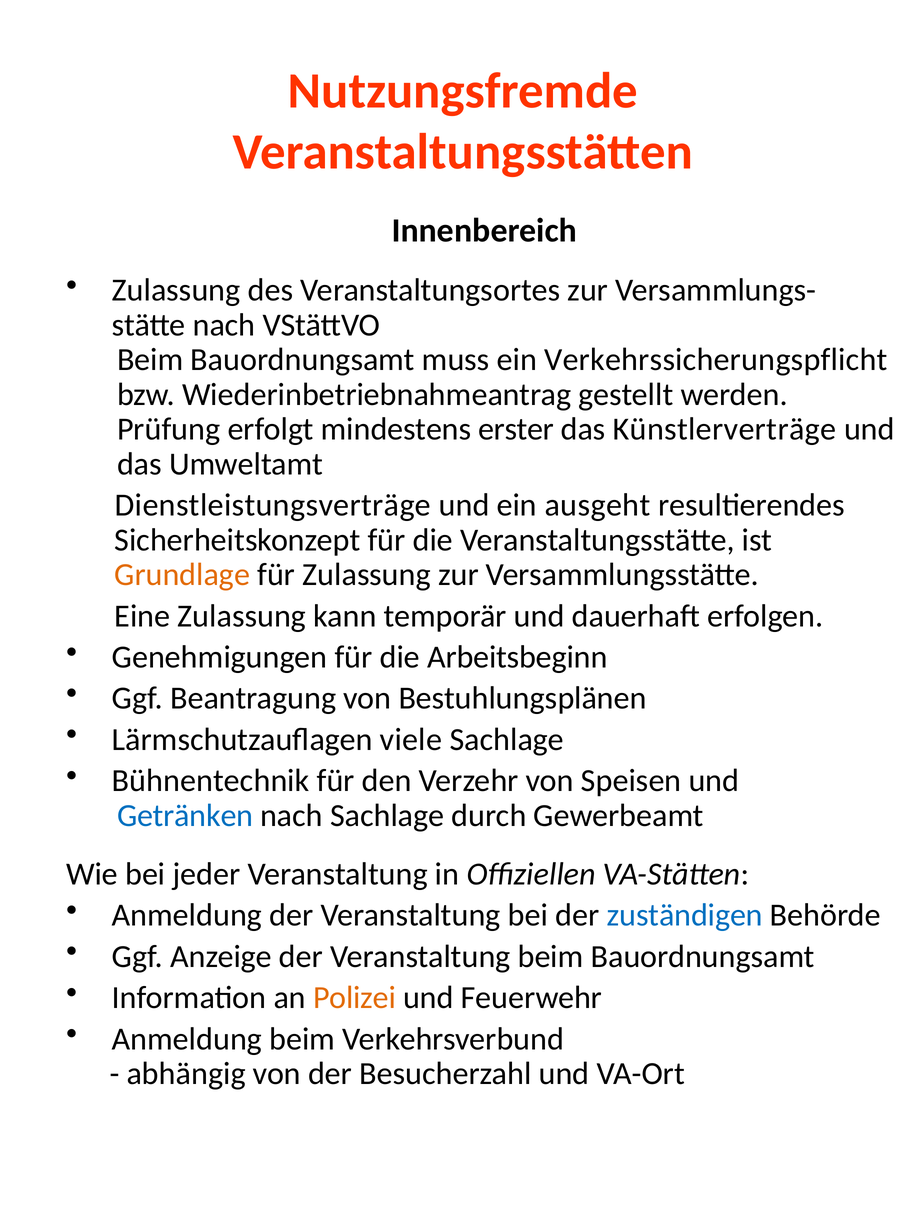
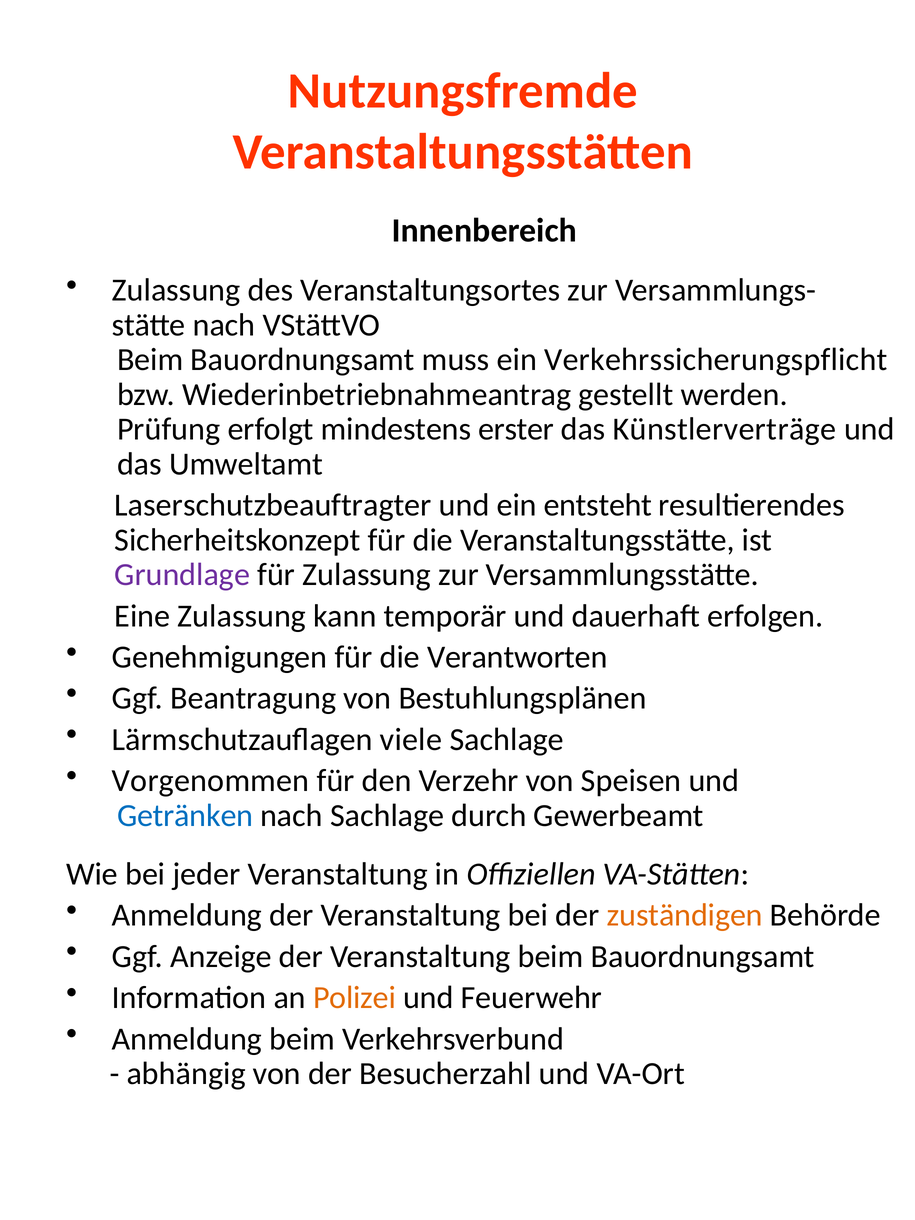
Dienstleistungsverträge: Dienstleistungsverträge -> Laserschutzbeauftragter
ausgeht: ausgeht -> entsteht
Grundlage colour: orange -> purple
Arbeitsbeginn: Arbeitsbeginn -> Verantworten
Bühnentechnik: Bühnentechnik -> Vorgenommen
zuständigen colour: blue -> orange
